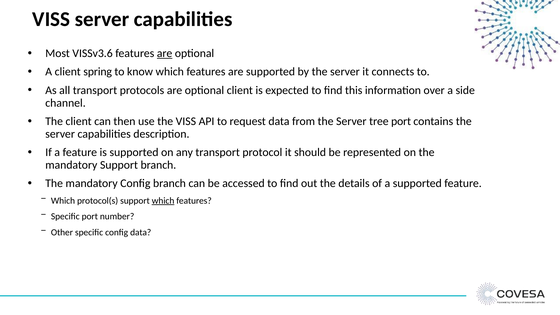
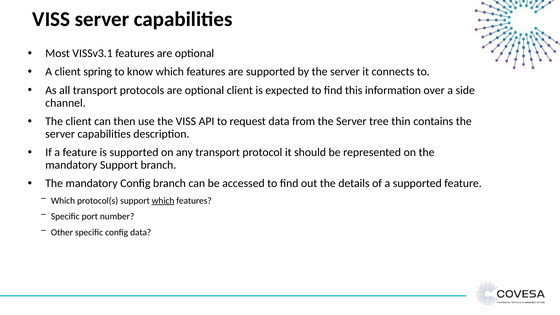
VISSv3.6: VISSv3.6 -> VISSv3.1
are at (165, 53) underline: present -> none
tree port: port -> thin
